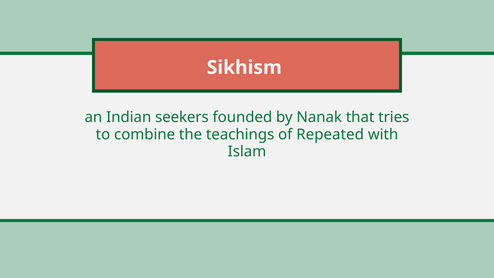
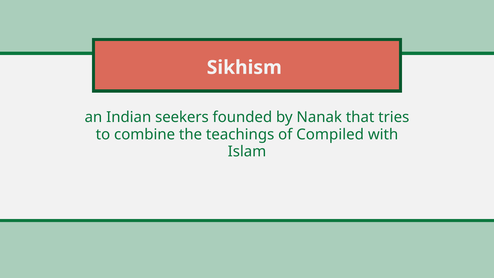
Repeated: Repeated -> Compiled
